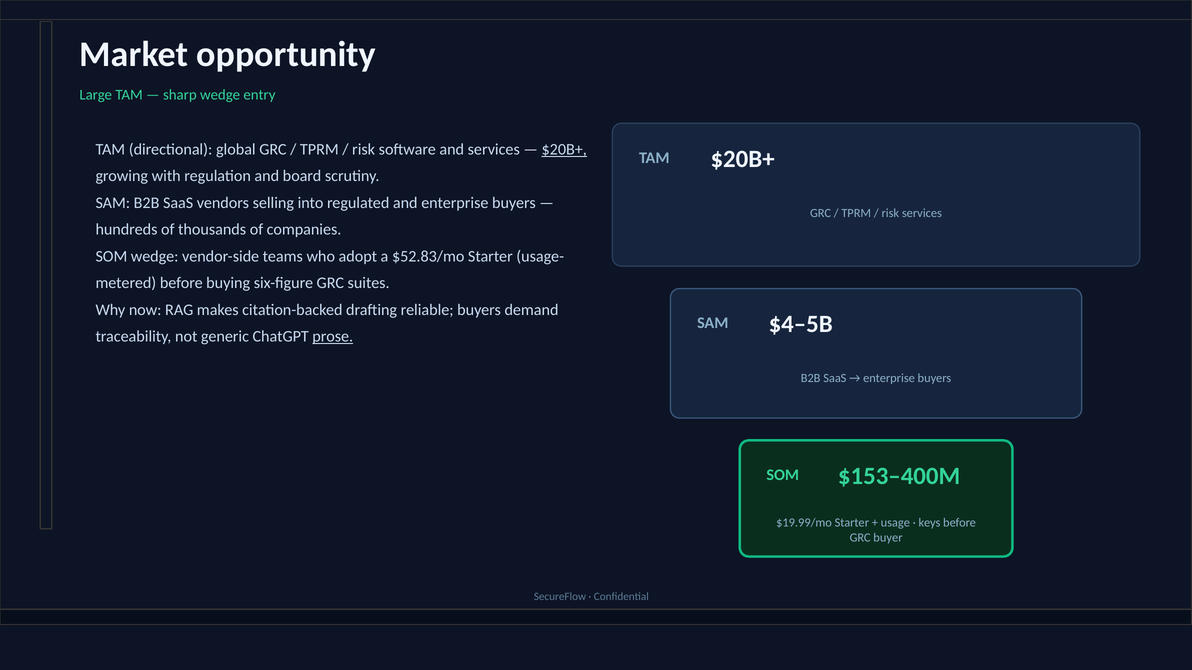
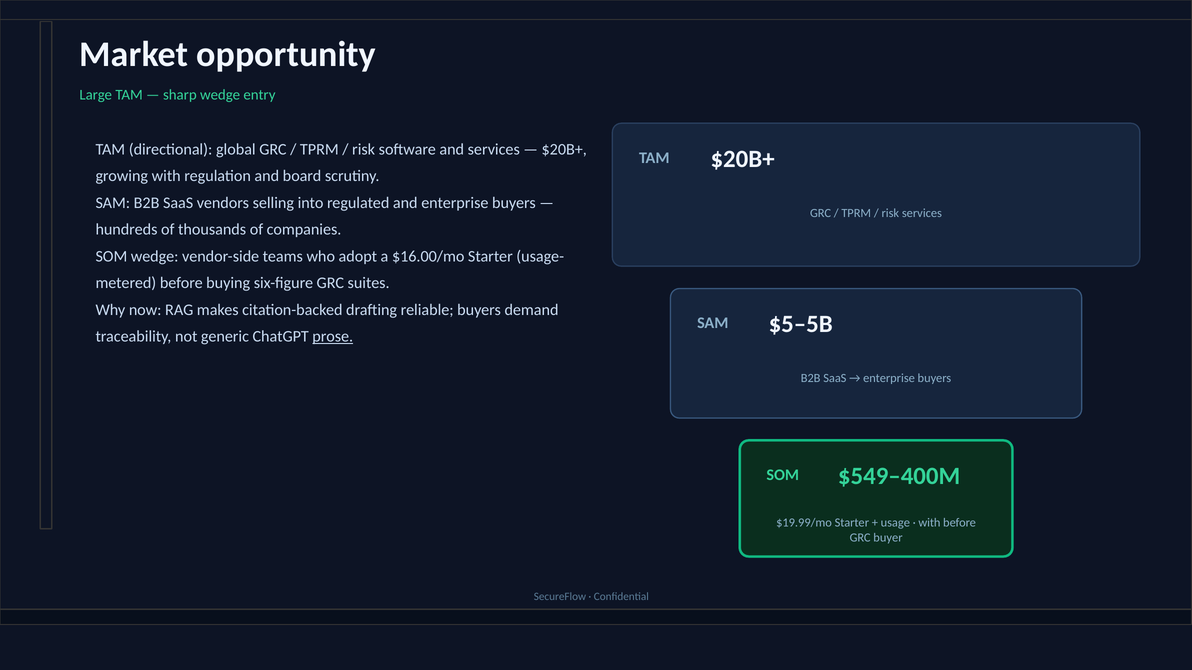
$20B+ at (564, 149) underline: present -> none
$52.83/mo: $52.83/mo -> $16.00/mo
$4–5B: $4–5B -> $5–5B
$153–400M: $153–400M -> $549–400M
keys at (929, 523): keys -> with
